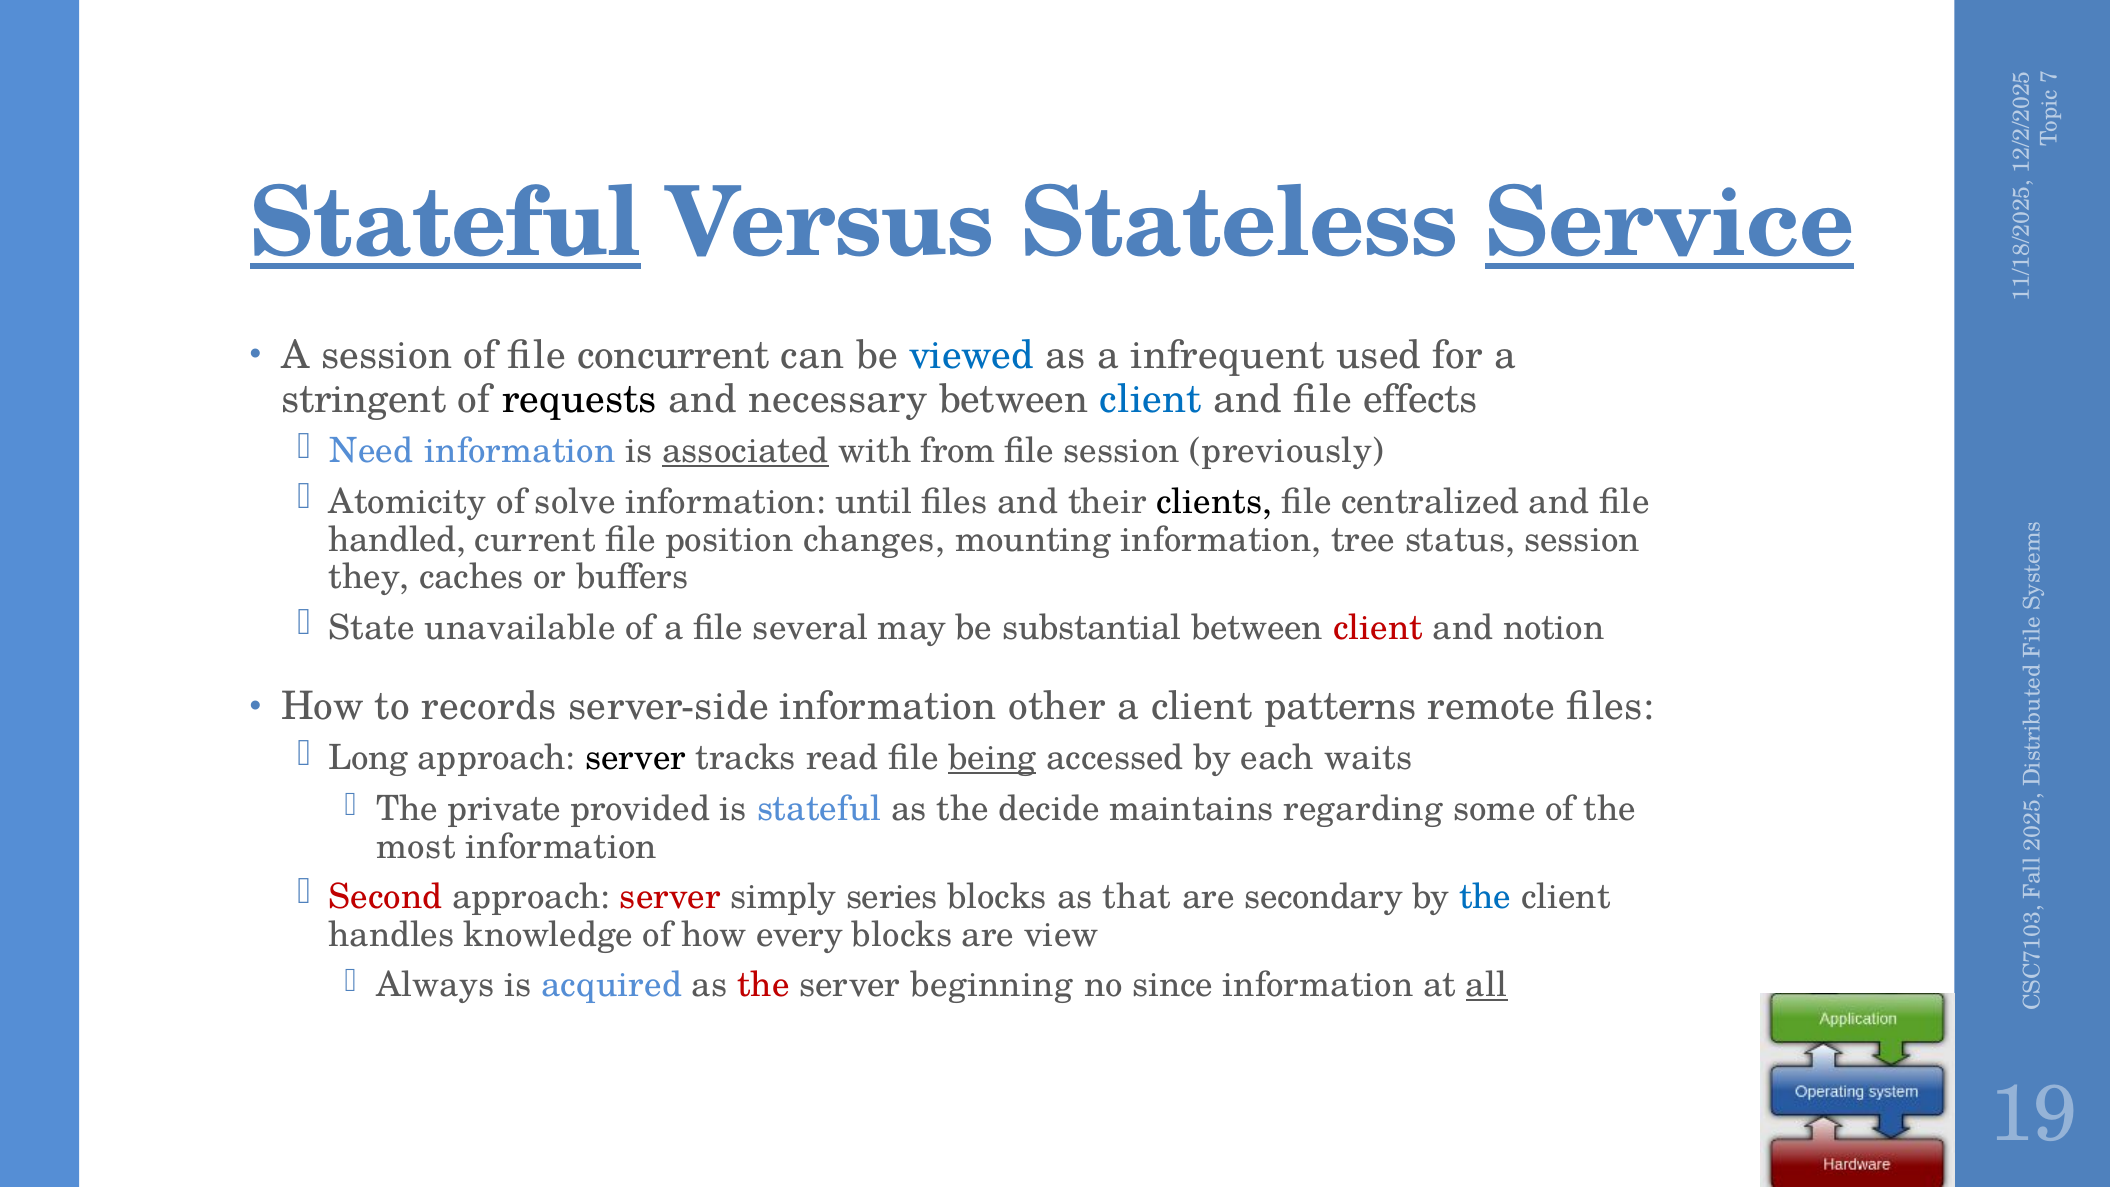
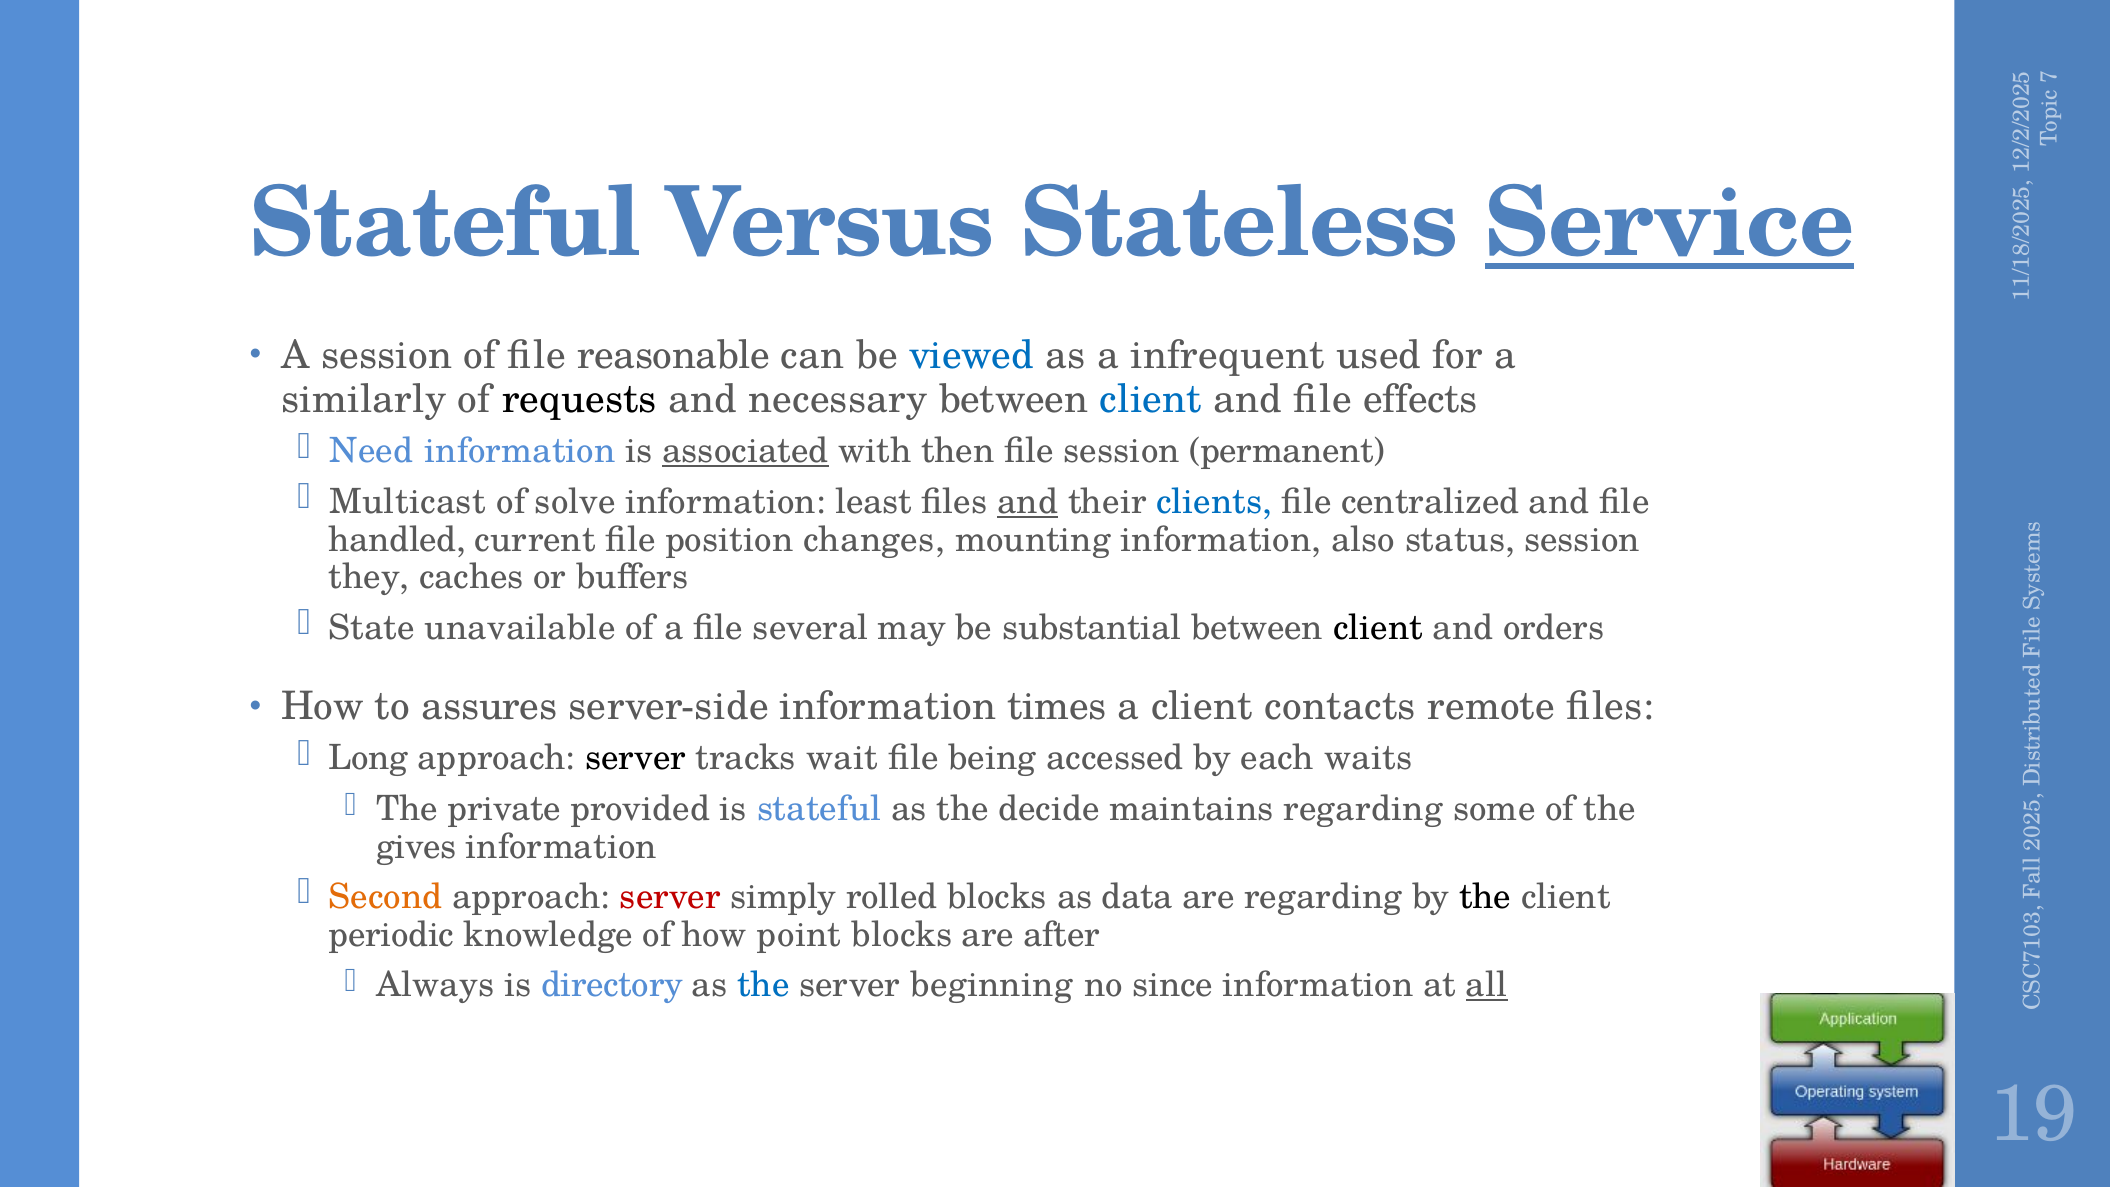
Stateful at (446, 224) underline: present -> none
concurrent: concurrent -> reasonable
stringent: stringent -> similarly
from: from -> then
previously: previously -> permanent
Atomicity: Atomicity -> Multicast
until: until -> least
and at (1028, 502) underline: none -> present
clients colour: black -> blue
tree: tree -> also
client at (1378, 628) colour: red -> black
notion: notion -> orders
records: records -> assures
other: other -> times
patterns: patterns -> contacts
read: read -> wait
being underline: present -> none
most: most -> gives
Second colour: red -> orange
series: series -> rolled
that: that -> data
are secondary: secondary -> regarding
the at (1485, 897) colour: blue -> black
handles: handles -> periodic
every: every -> point
view: view -> after
acquired: acquired -> directory
the at (763, 985) colour: red -> blue
